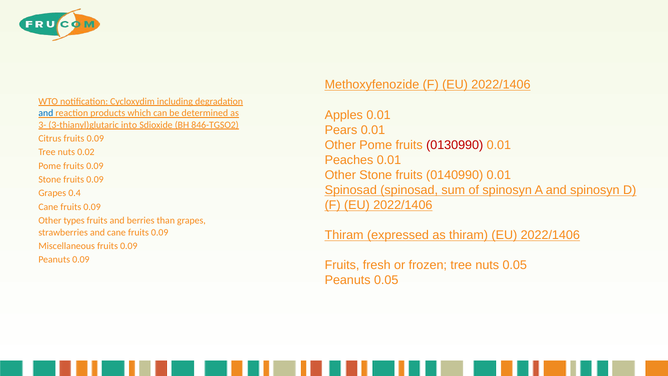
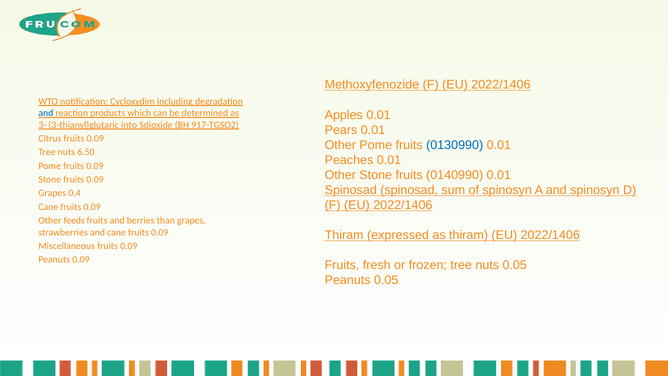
846-TGSO2: 846-TGSO2 -> 917-TGSO2
0130990 colour: red -> blue
0.02: 0.02 -> 6.50
types: types -> feeds
